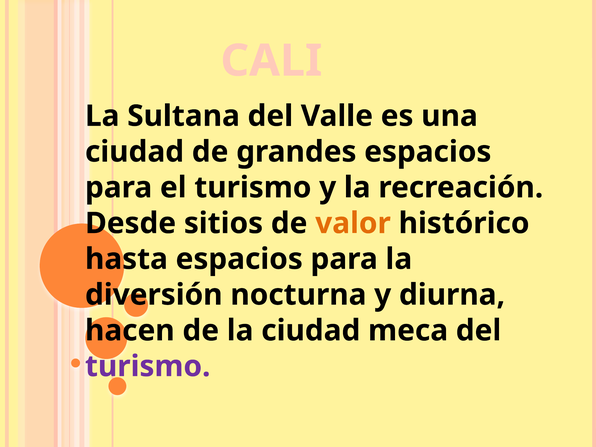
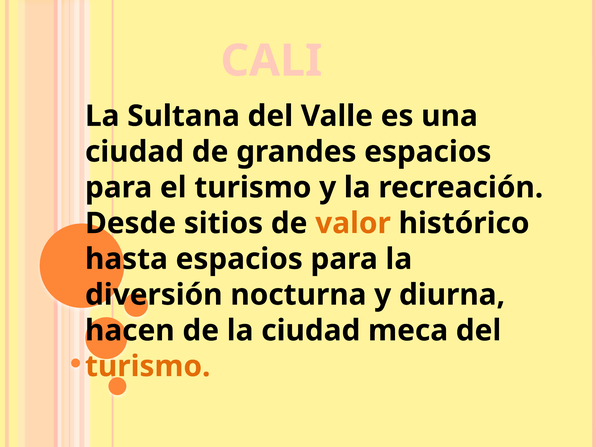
turismo at (148, 366) colour: purple -> orange
